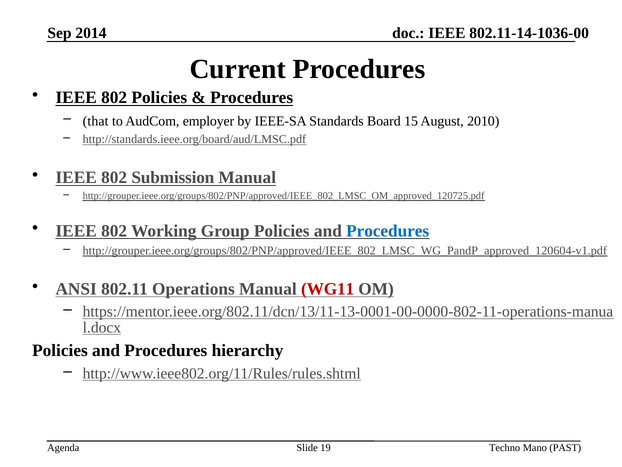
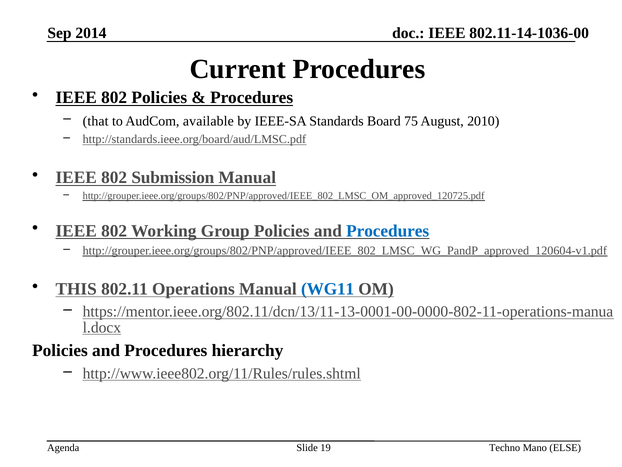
employer: employer -> available
15: 15 -> 75
ANSI: ANSI -> THIS
WG11 colour: red -> blue
PAST: PAST -> ELSE
